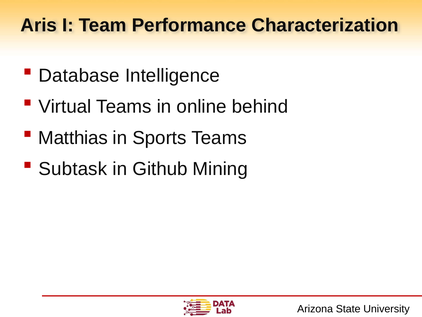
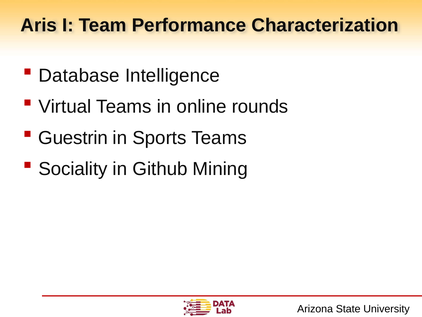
behind: behind -> rounds
Matthias: Matthias -> Guestrin
Subtask: Subtask -> Sociality
